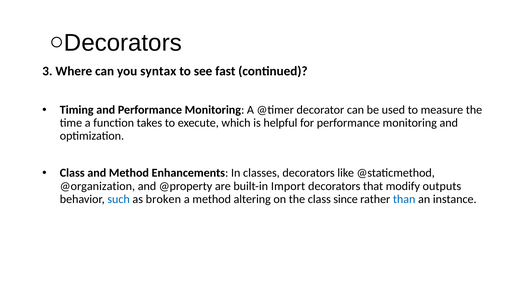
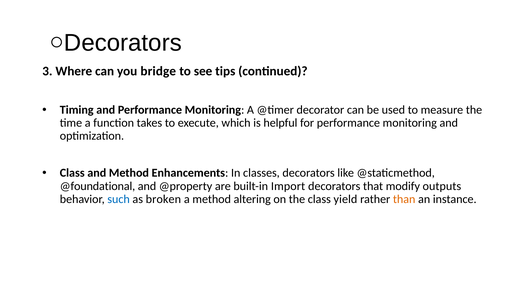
syntax: syntax -> bridge
fast: fast -> tips
@organization: @organization -> @foundational
since: since -> yield
than colour: blue -> orange
